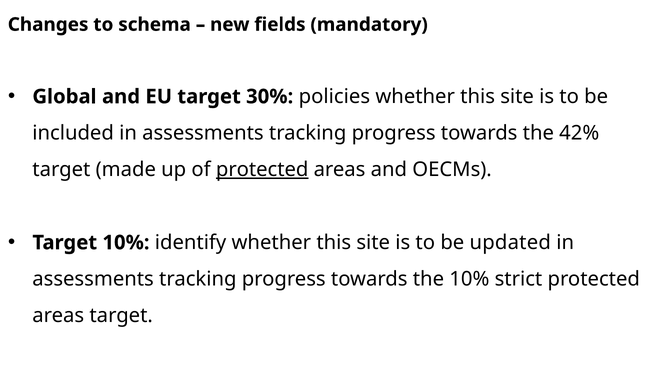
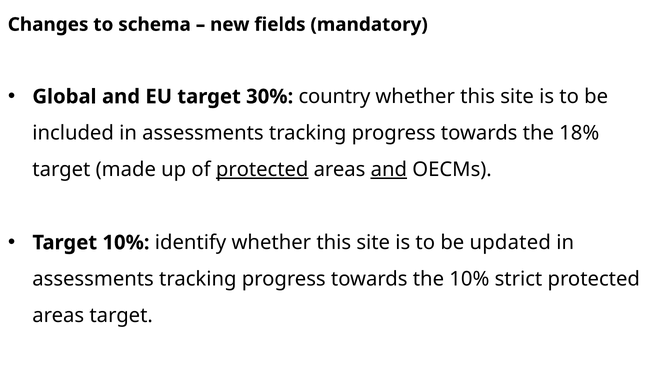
policies: policies -> country
42%: 42% -> 18%
and at (389, 170) underline: none -> present
